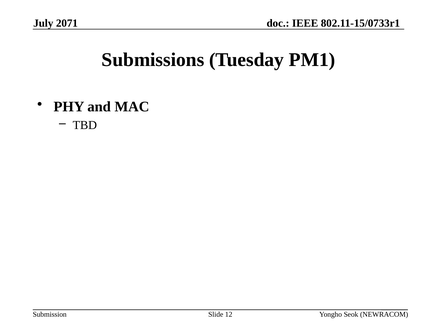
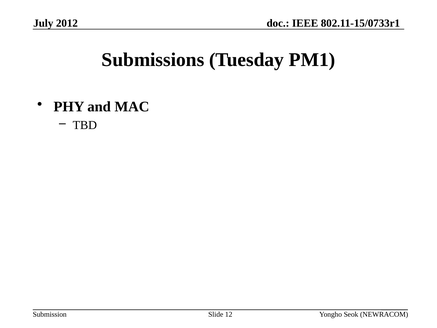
2071: 2071 -> 2012
